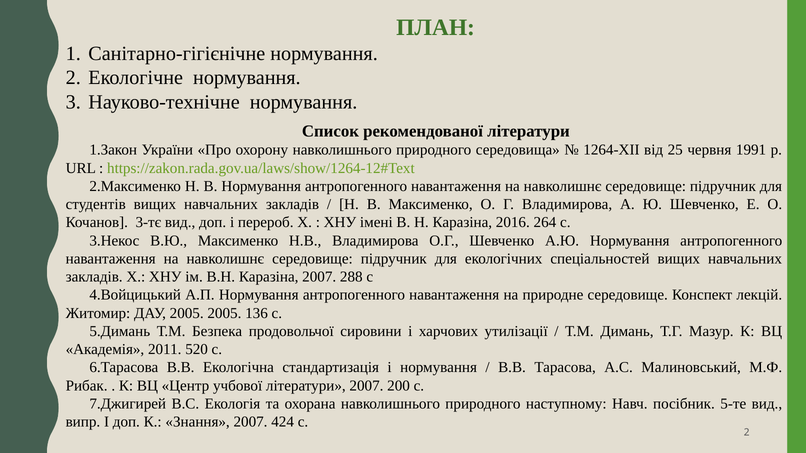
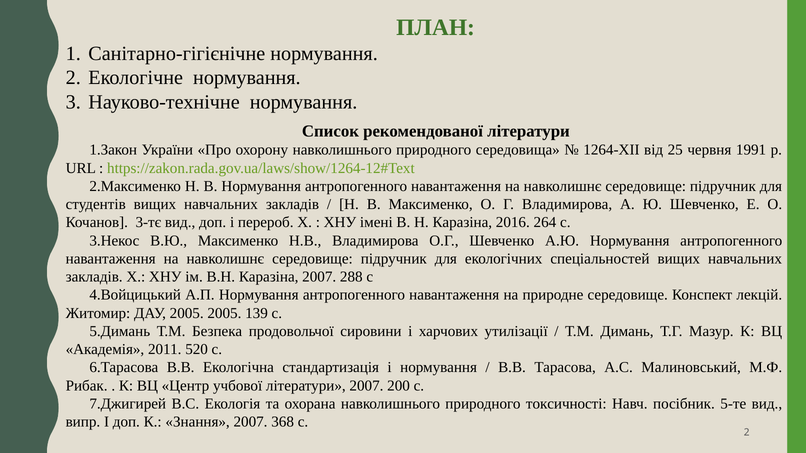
136: 136 -> 139
наступному: наступному -> токсичності
424: 424 -> 368
